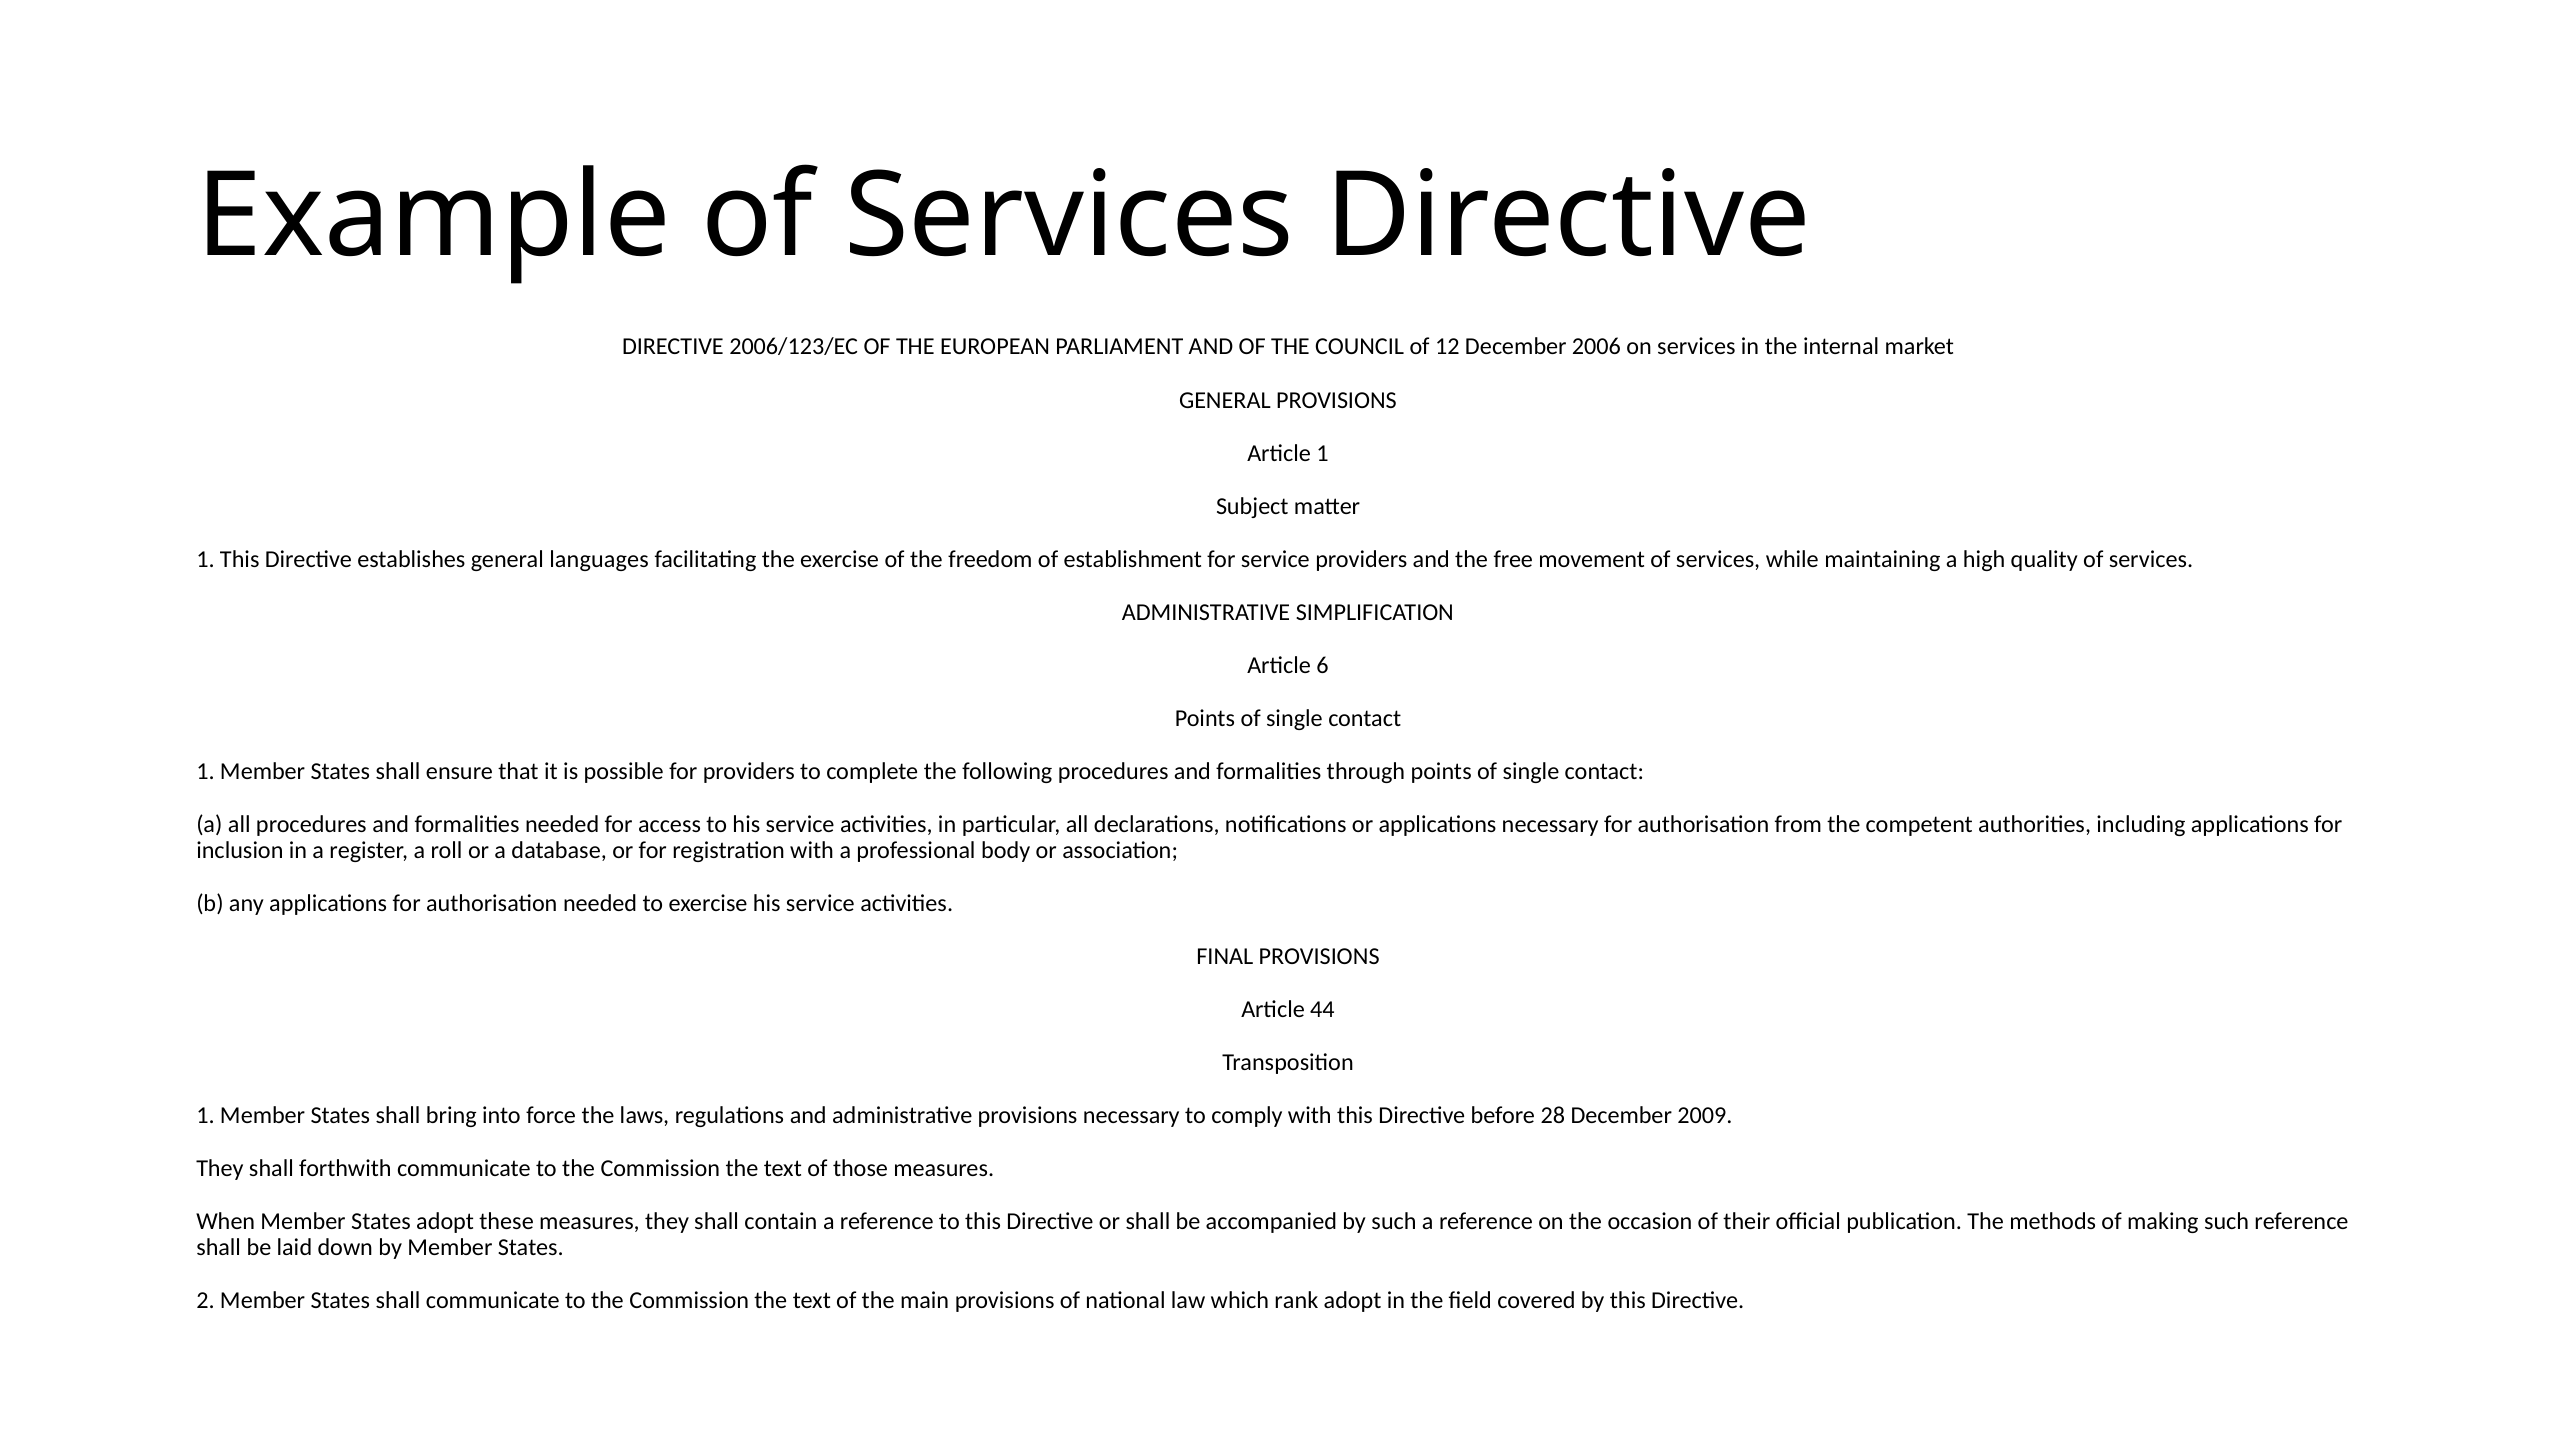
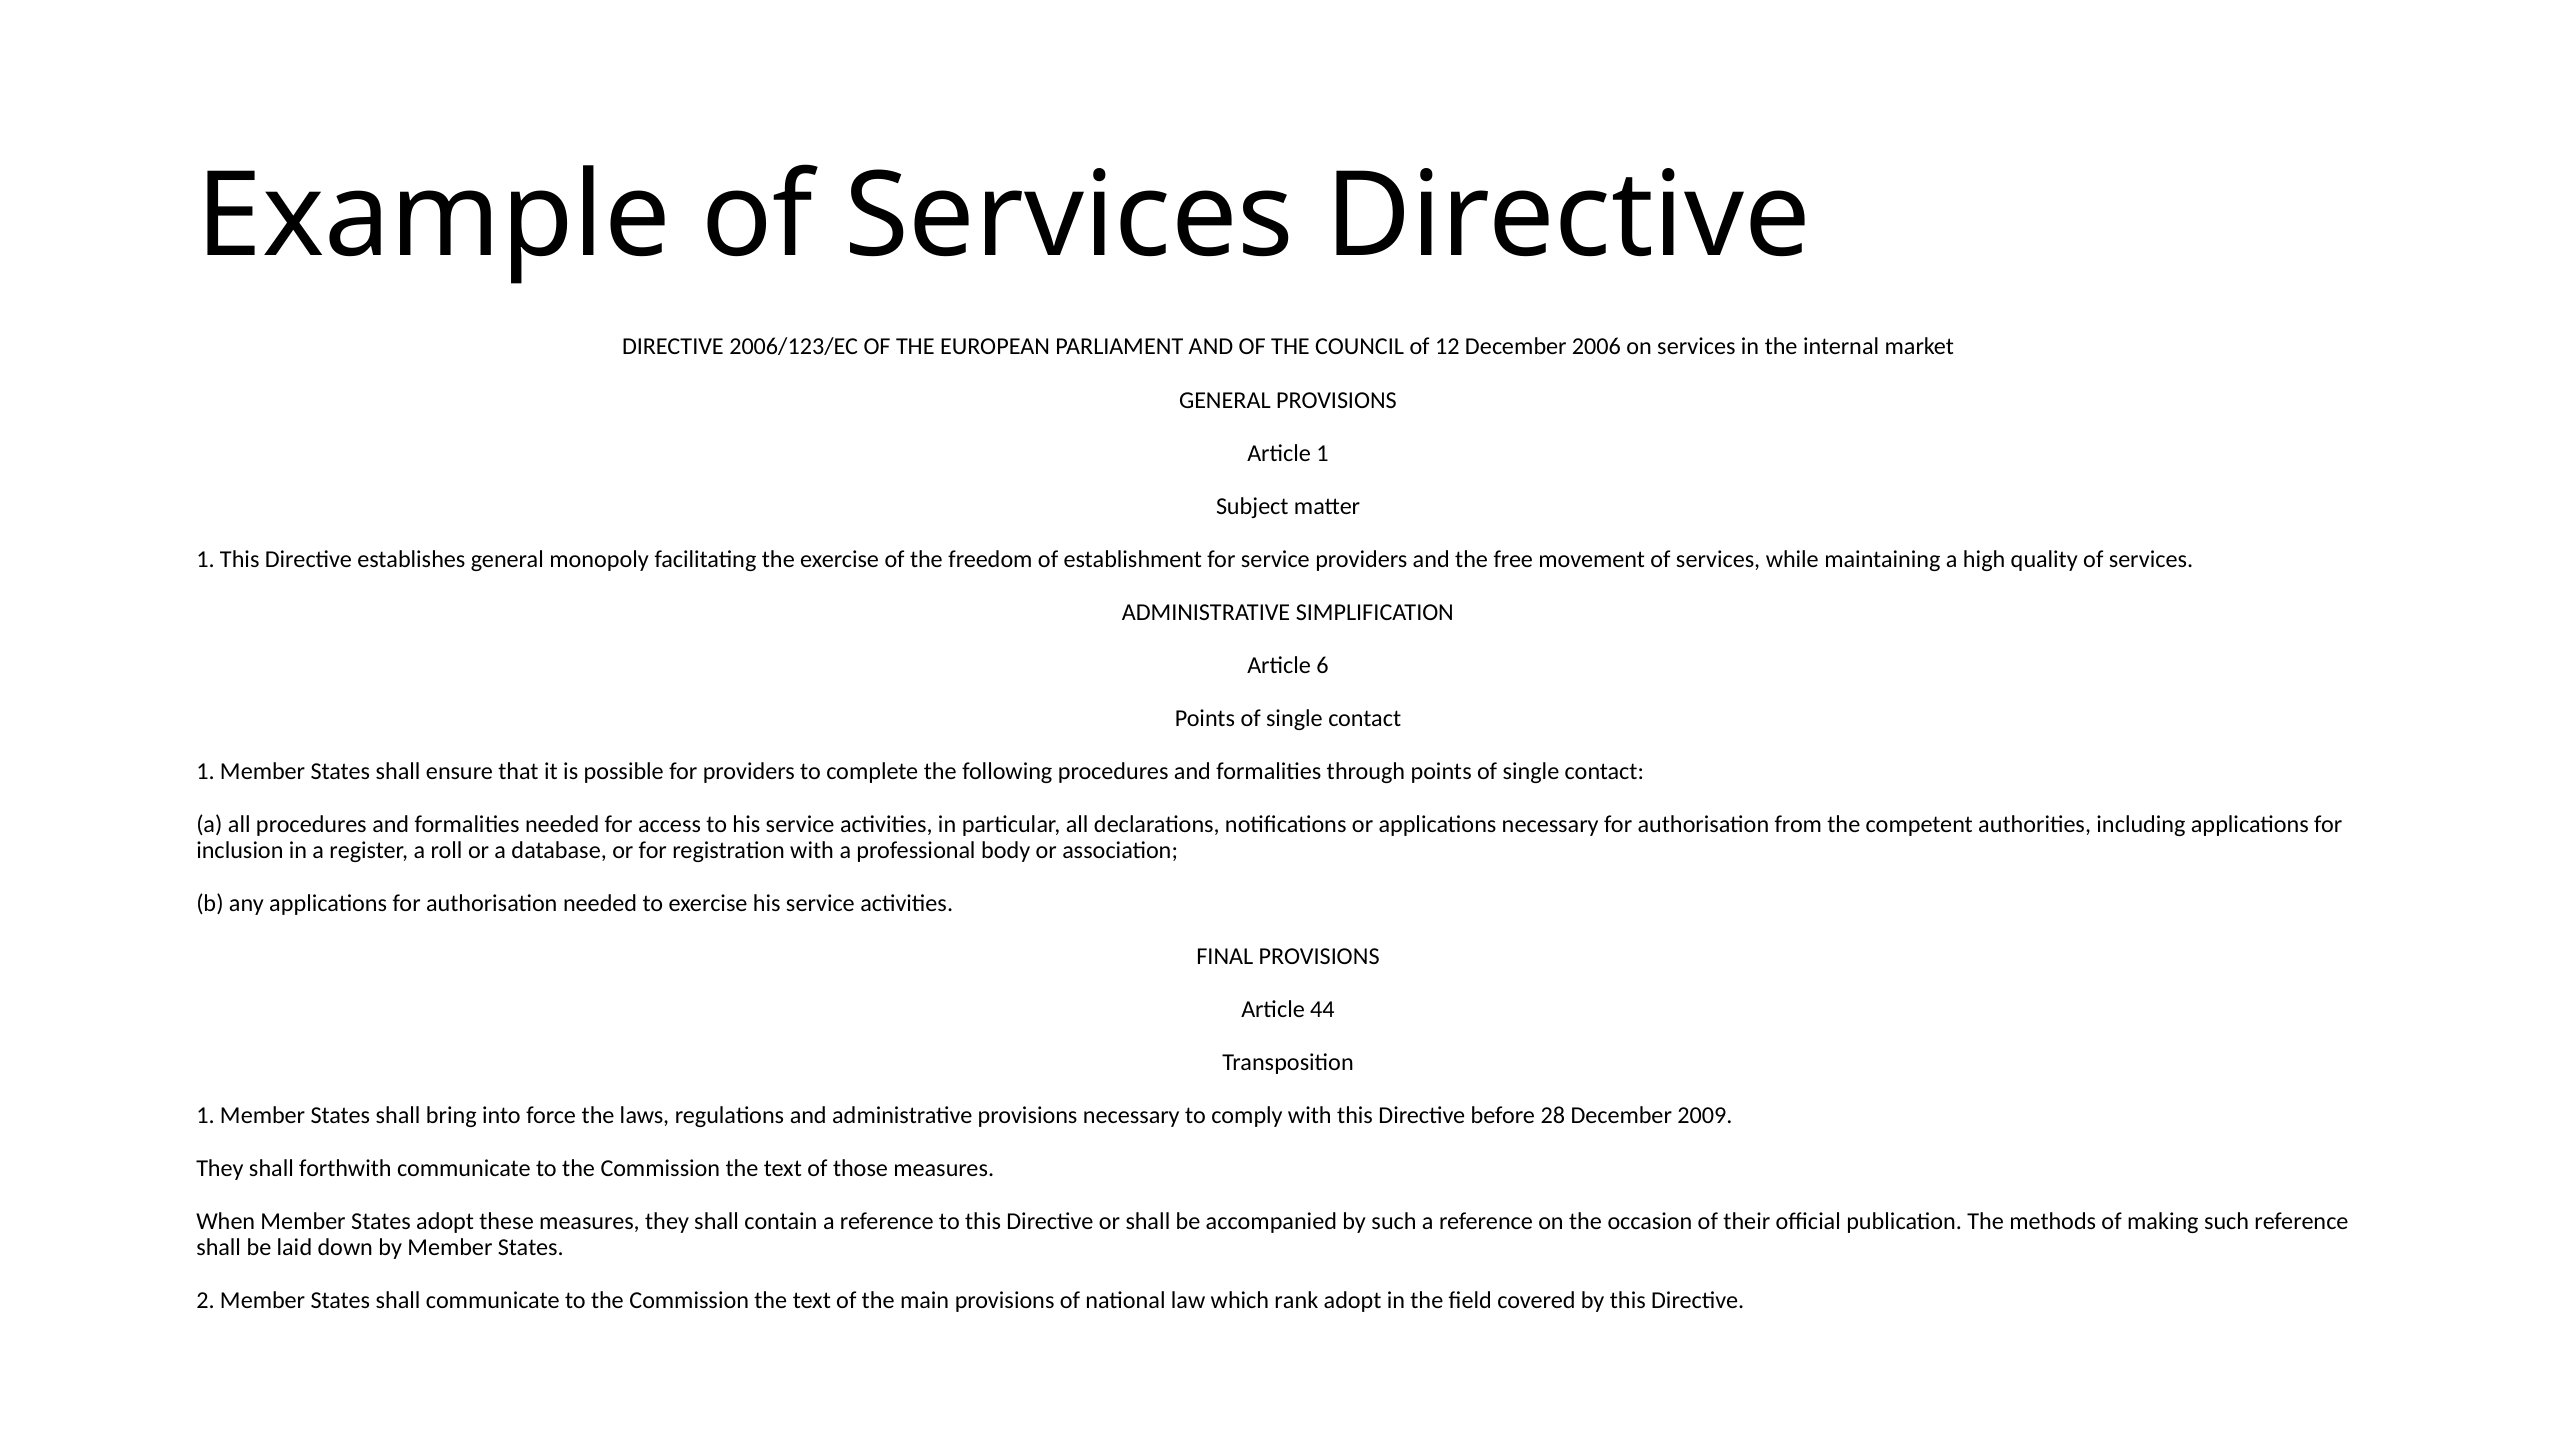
languages: languages -> monopoly
